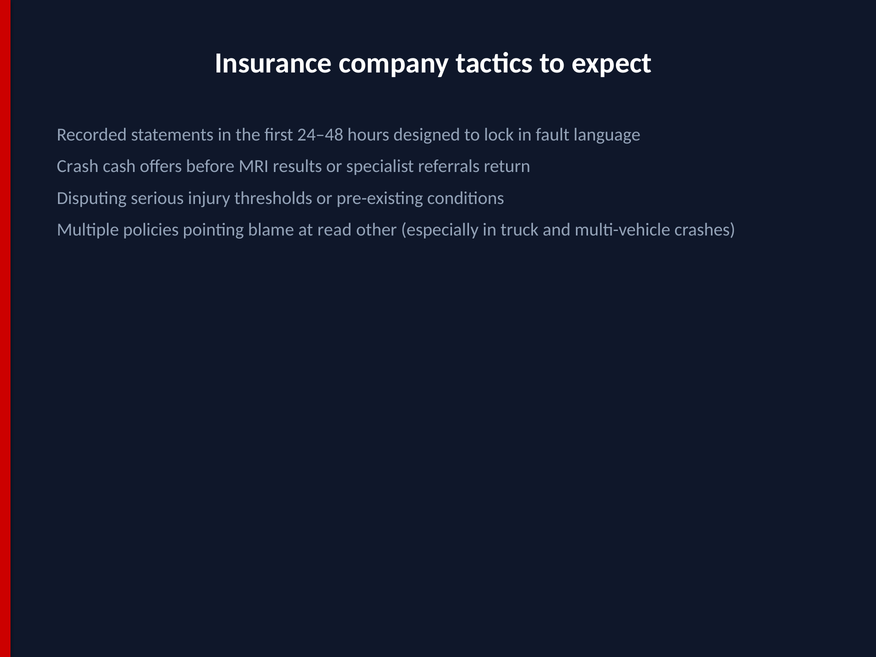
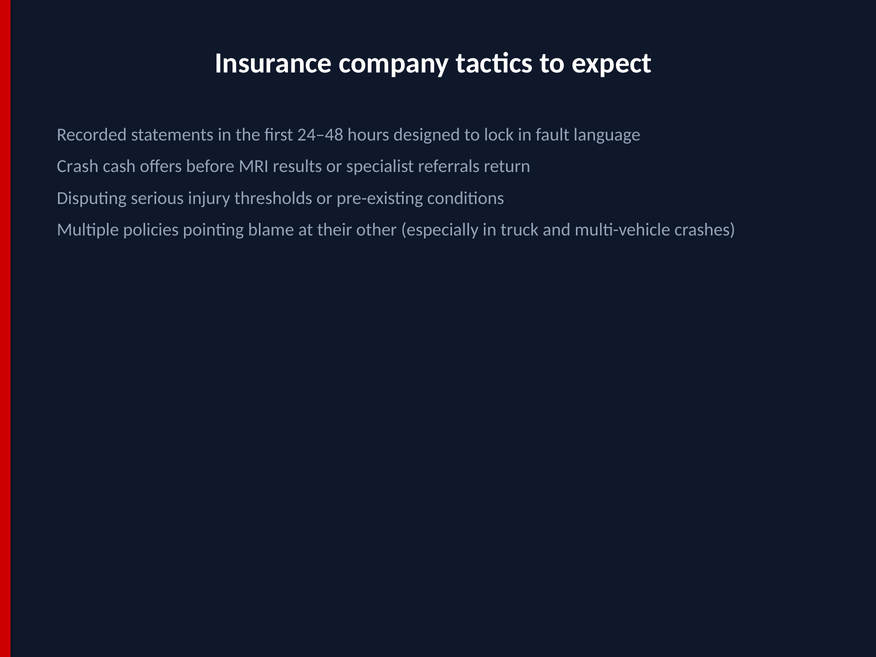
read: read -> their
